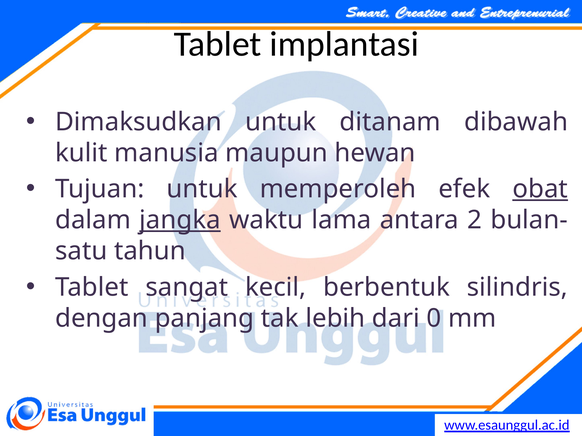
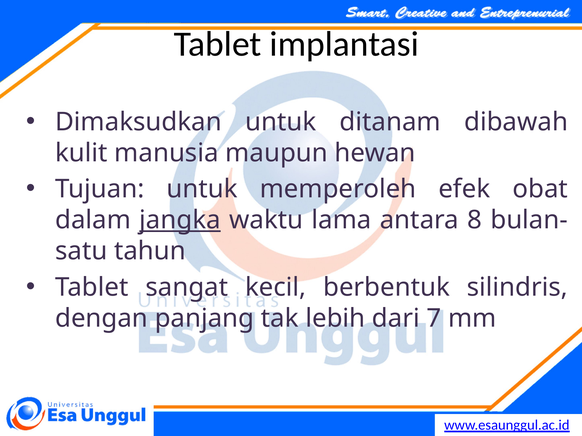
obat underline: present -> none
2: 2 -> 8
0: 0 -> 7
